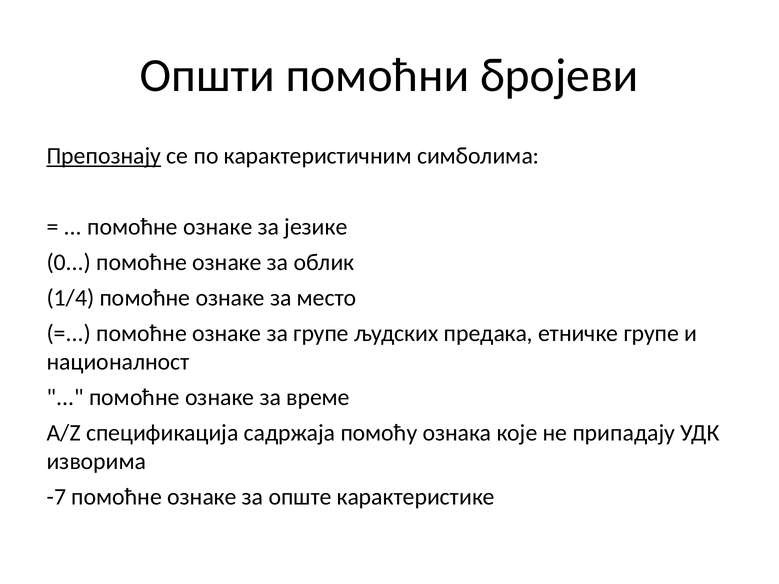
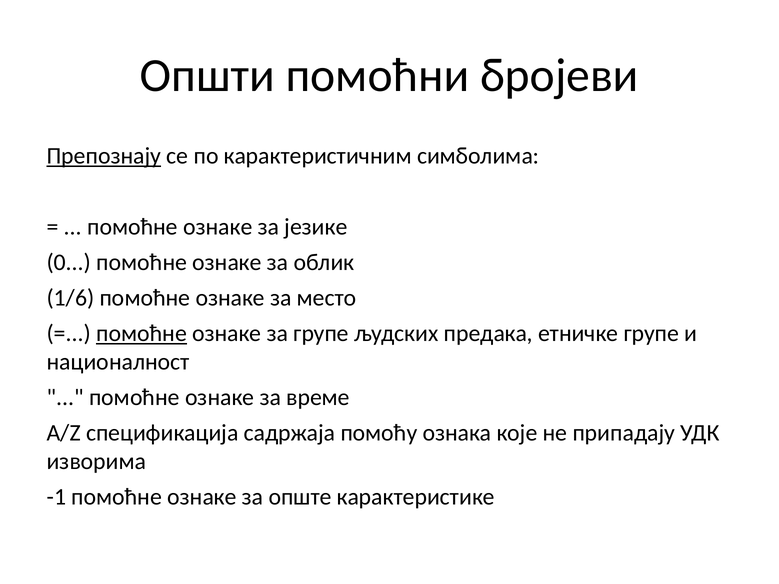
1/4: 1/4 -> 1/6
помоћне at (142, 334) underline: none -> present
-7: -7 -> -1
